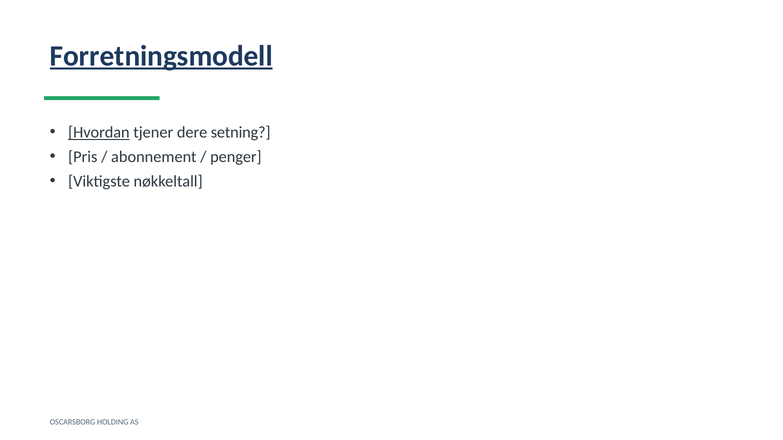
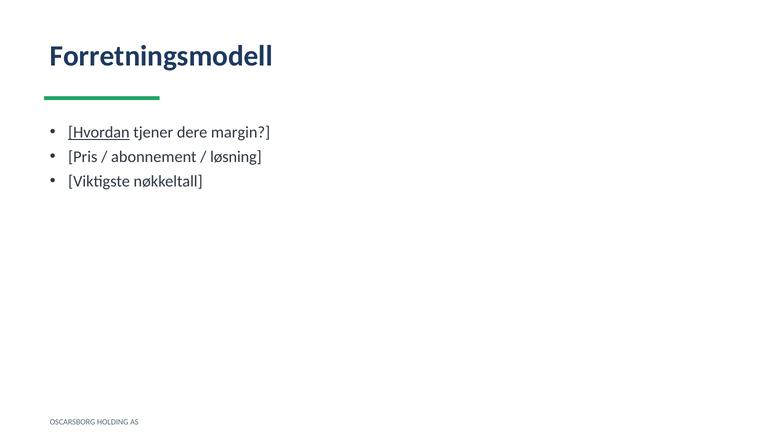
Forretningsmodell underline: present -> none
setning: setning -> margin
penger: penger -> løsning
